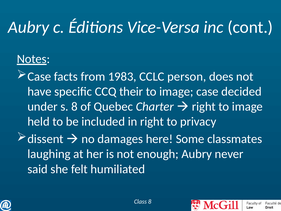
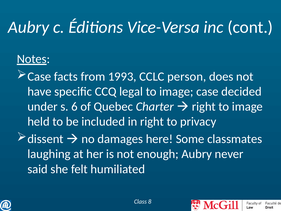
1983: 1983 -> 1993
their: their -> legal
s 8: 8 -> 6
